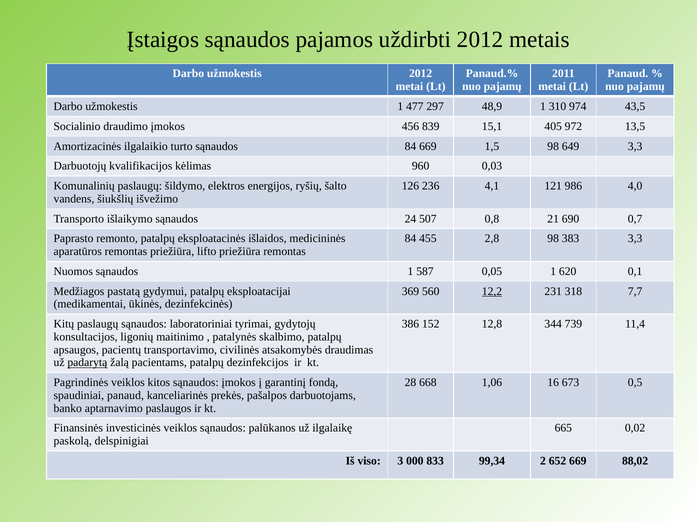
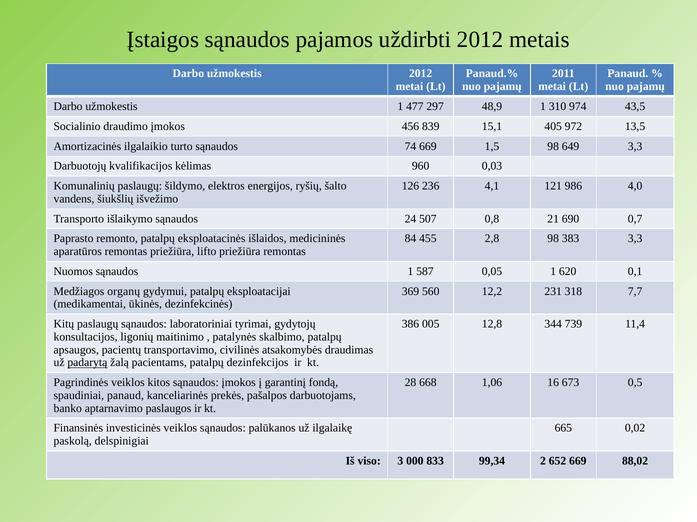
sąnaudos 84: 84 -> 74
pastatą: pastatą -> organų
12,2 underline: present -> none
152: 152 -> 005
